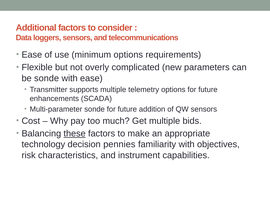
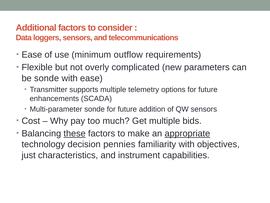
minimum options: options -> outflow
appropriate underline: none -> present
risk: risk -> just
